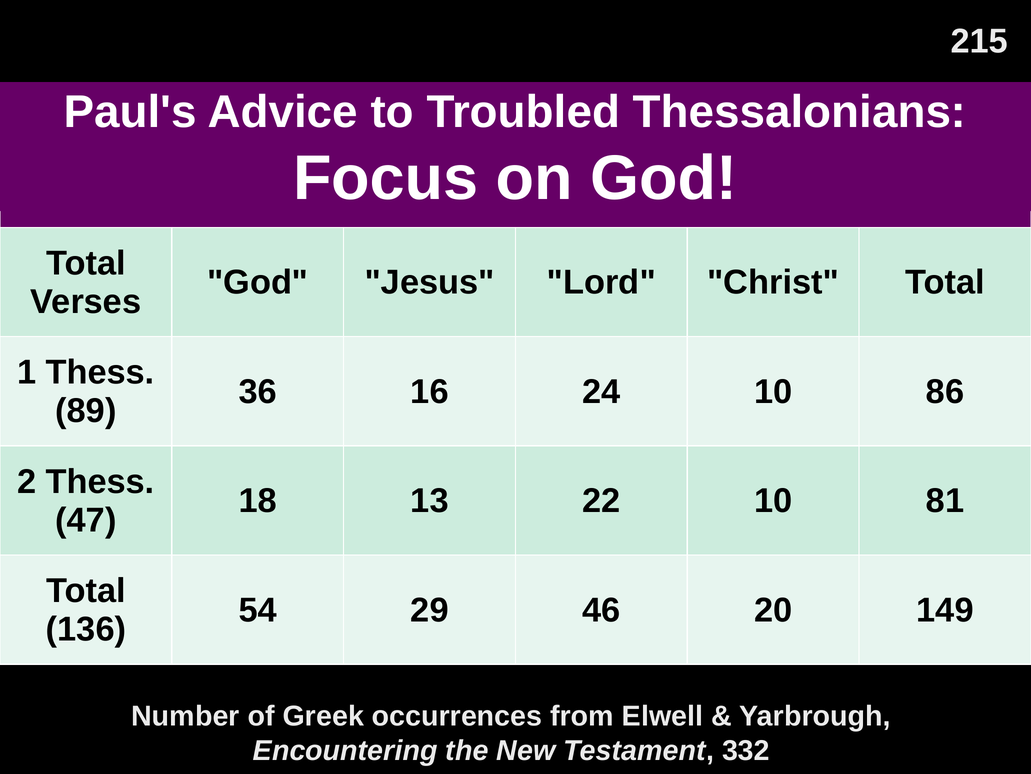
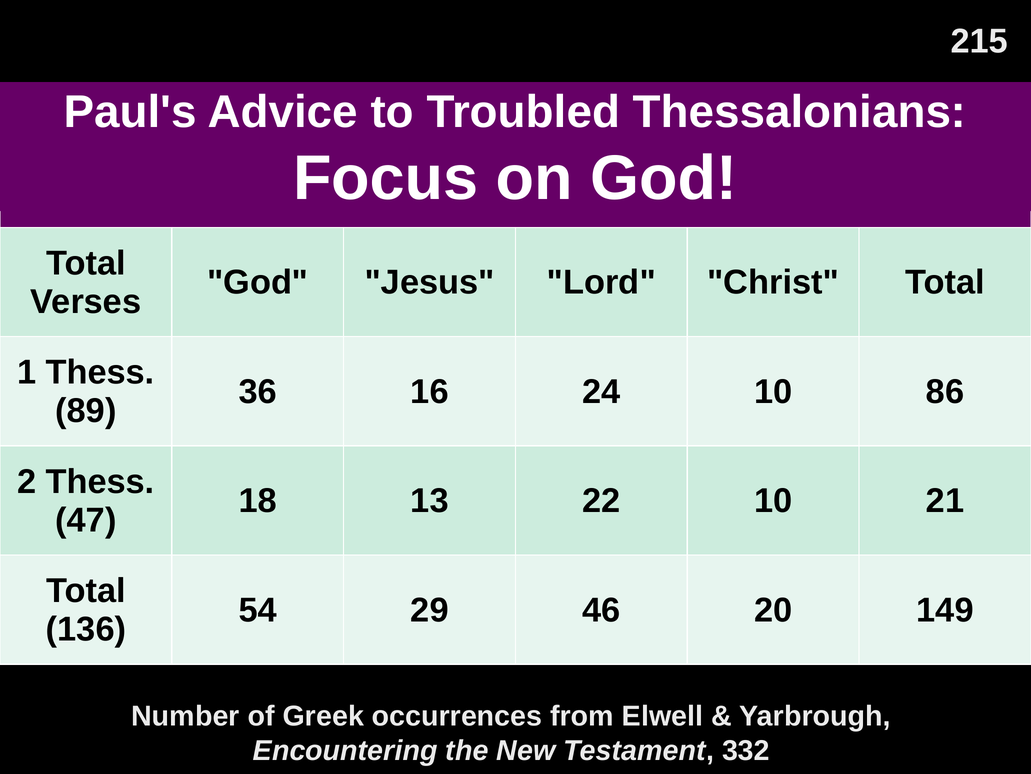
81: 81 -> 21
